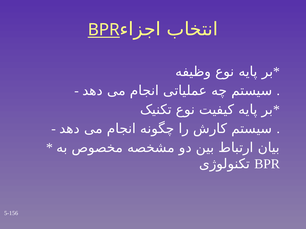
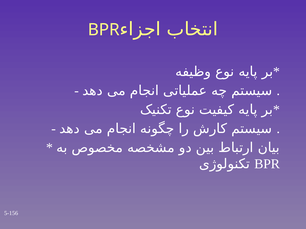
BPR at (104, 30) underline: present -> none
